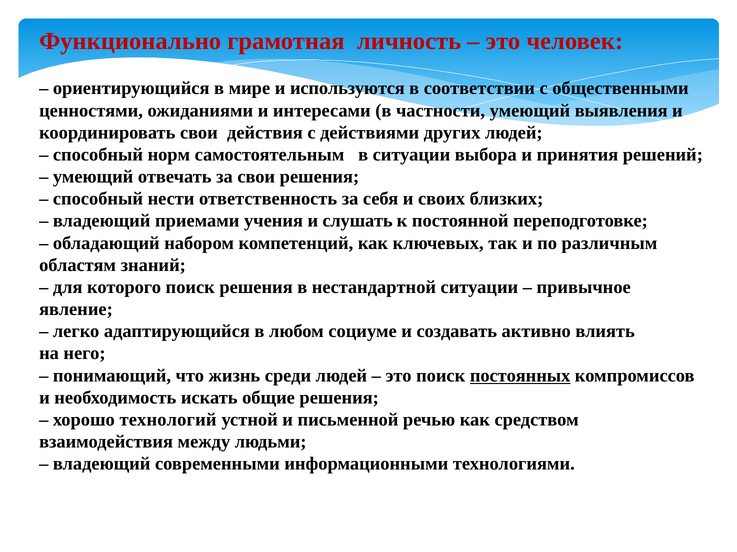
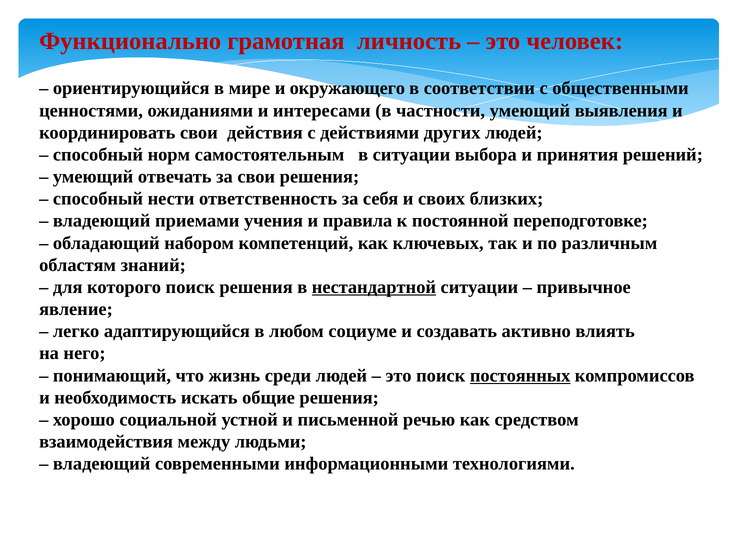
используются: используются -> окружающего
слушать: слушать -> правила
нестандартной underline: none -> present
технологий: технологий -> социальной
